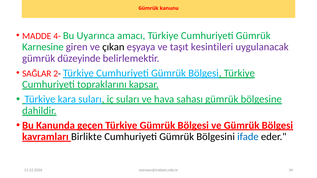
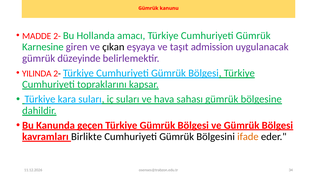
MADDE 4-: 4- -> 2-
Uyarınca: Uyarınca -> Hollanda
kesintileri: kesintileri -> admission
SAĞLAR: SAĞLAR -> YILINDA
ifade colour: blue -> orange
